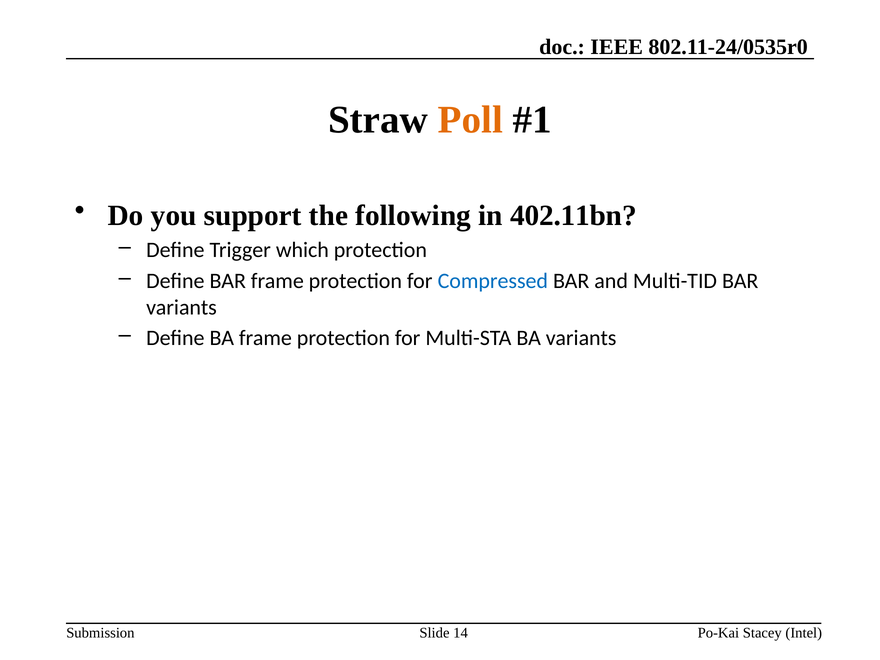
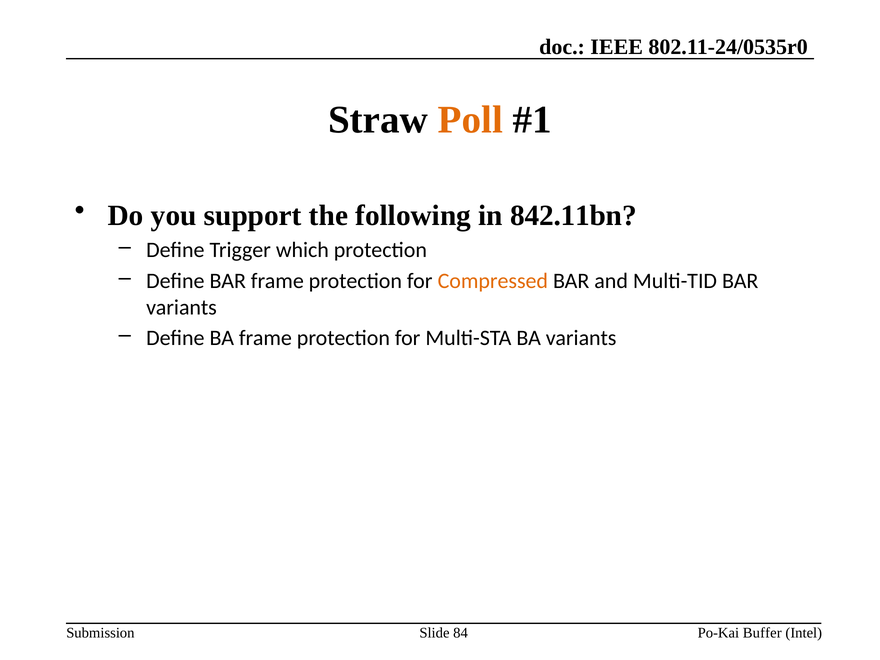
402.11bn: 402.11bn -> 842.11bn
Compressed colour: blue -> orange
14: 14 -> 84
Stacey: Stacey -> Buffer
